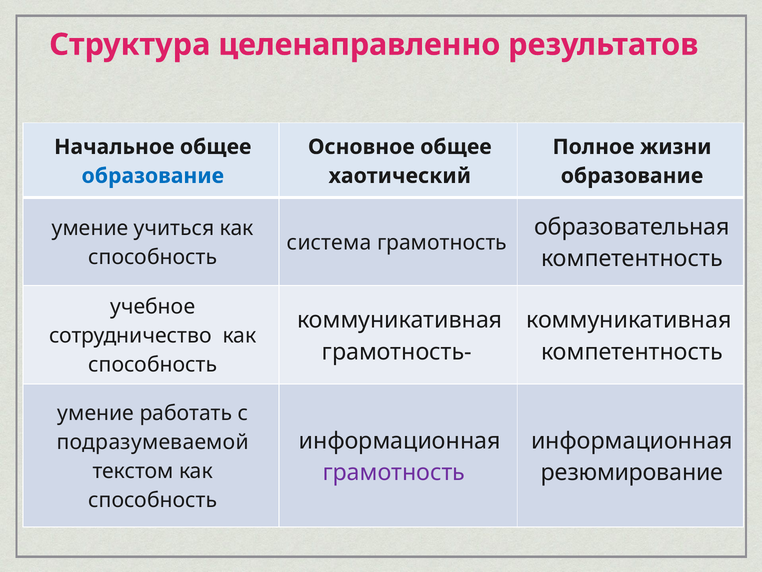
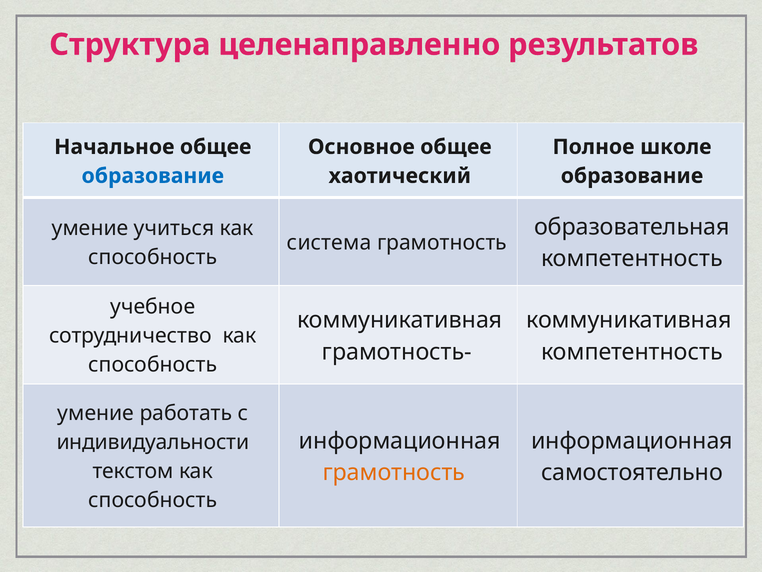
жизни: жизни -> школе
подразумеваемой: подразумеваемой -> индивидуальности
грамотность at (394, 472) colour: purple -> orange
резюмирование: резюмирование -> самостоятельно
